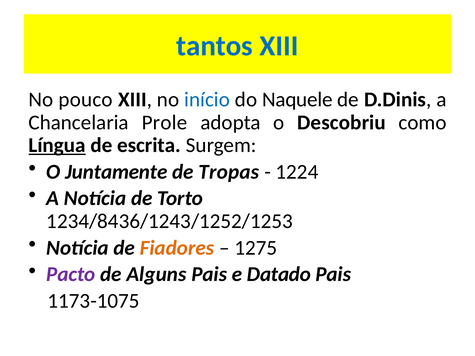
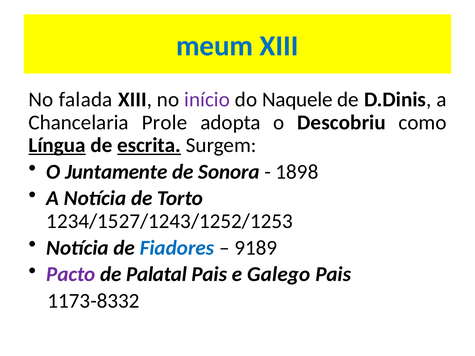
tantos: tantos -> meum
pouco: pouco -> falada
início colour: blue -> purple
escrita underline: none -> present
Tropas: Tropas -> Sonora
1224: 1224 -> 1898
1234/8436/1243/1252/1253: 1234/8436/1243/1252/1253 -> 1234/1527/1243/1252/1253
Fiadores colour: orange -> blue
1275: 1275 -> 9189
Alguns: Alguns -> Palatal
Datado: Datado -> Galego
1173-1075: 1173-1075 -> 1173-8332
